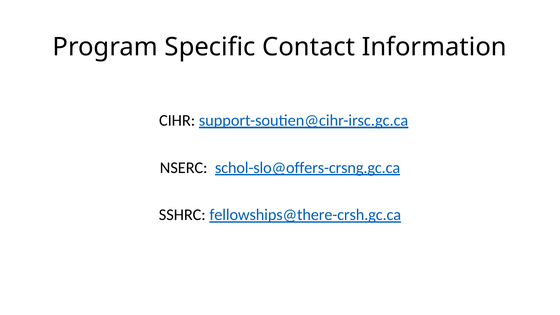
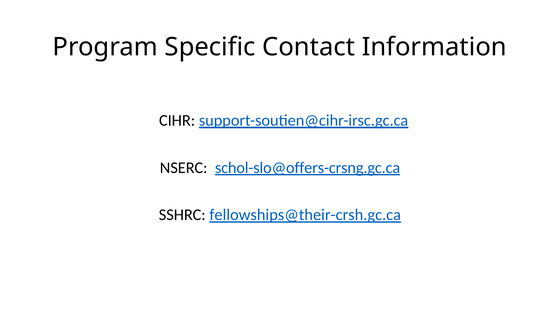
fellowships@there-crsh.gc.ca: fellowships@there-crsh.gc.ca -> fellowships@their-crsh.gc.ca
